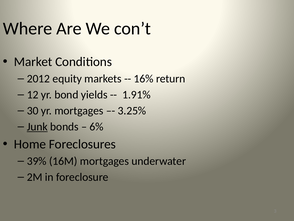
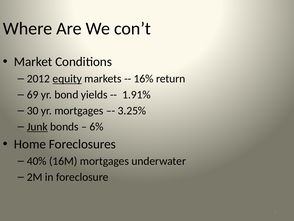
equity underline: none -> present
12: 12 -> 69
39%: 39% -> 40%
